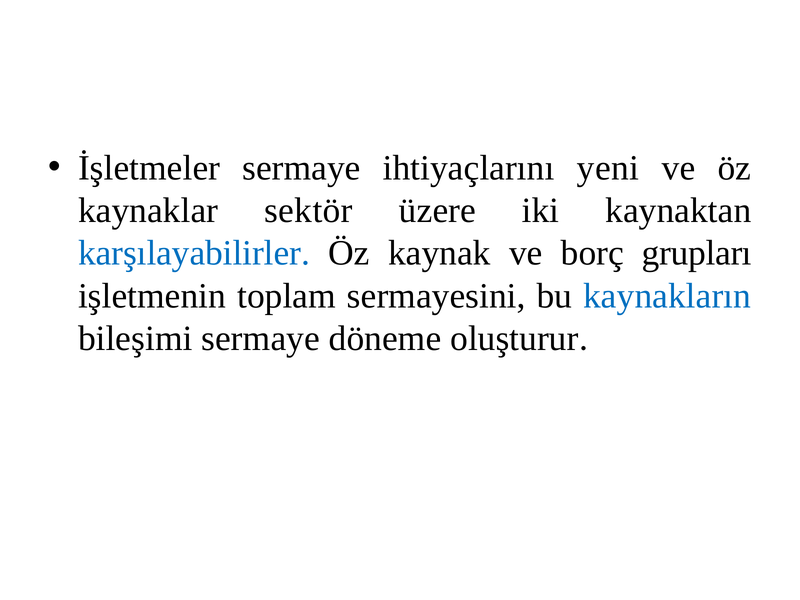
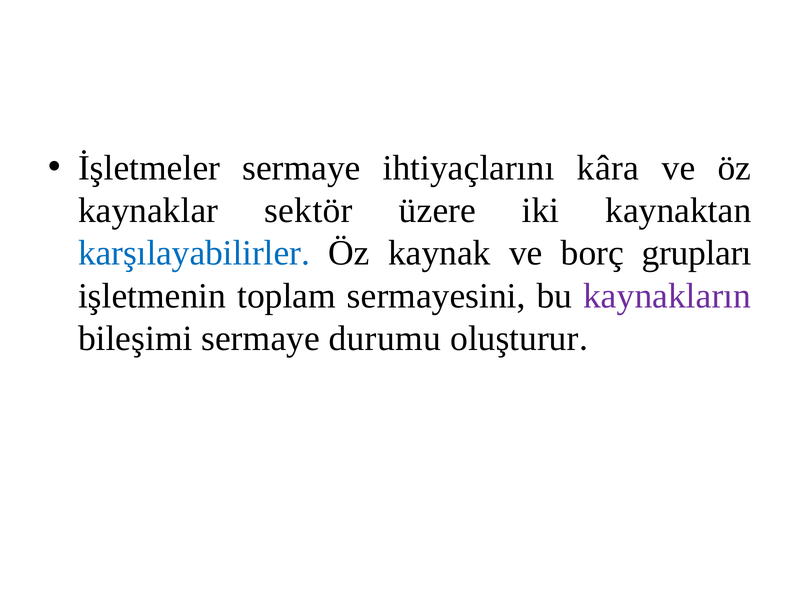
yeni: yeni -> kâra
kaynakların colour: blue -> purple
döneme: döneme -> durumu
